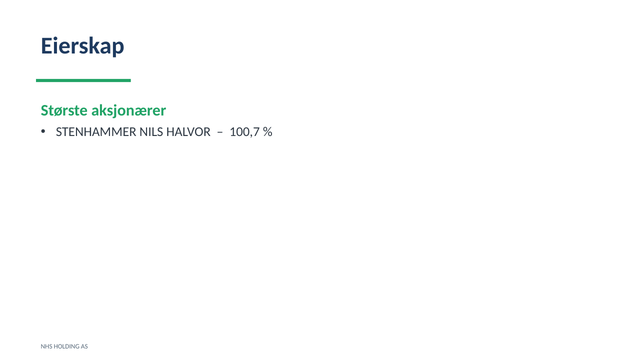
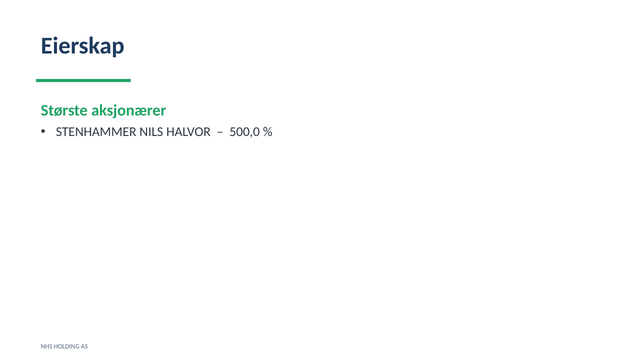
100,7: 100,7 -> 500,0
